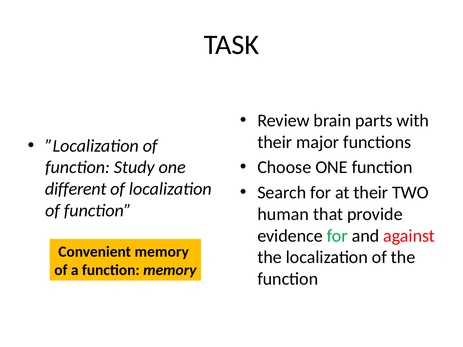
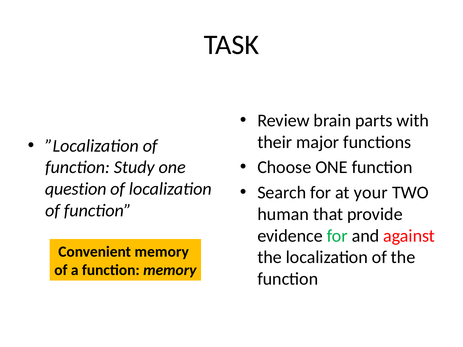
different: different -> question
at their: their -> your
